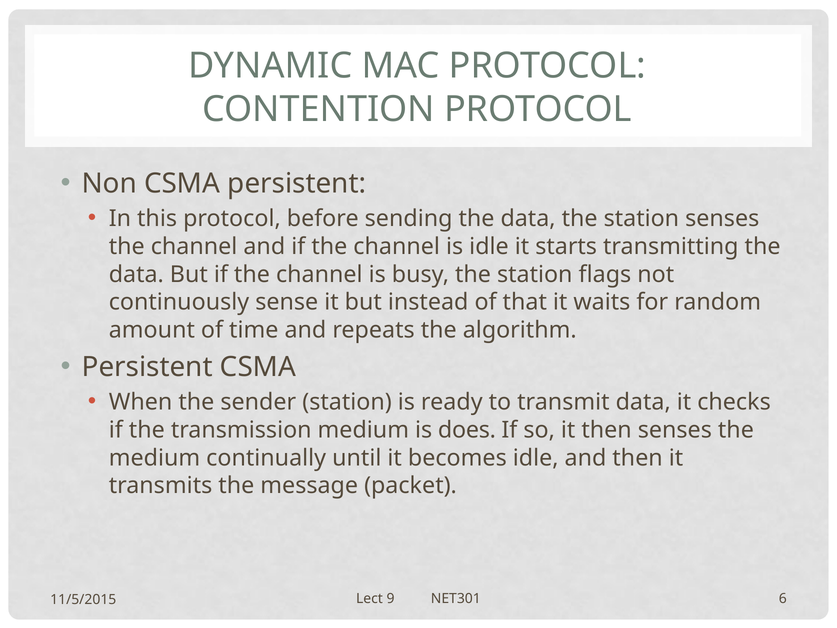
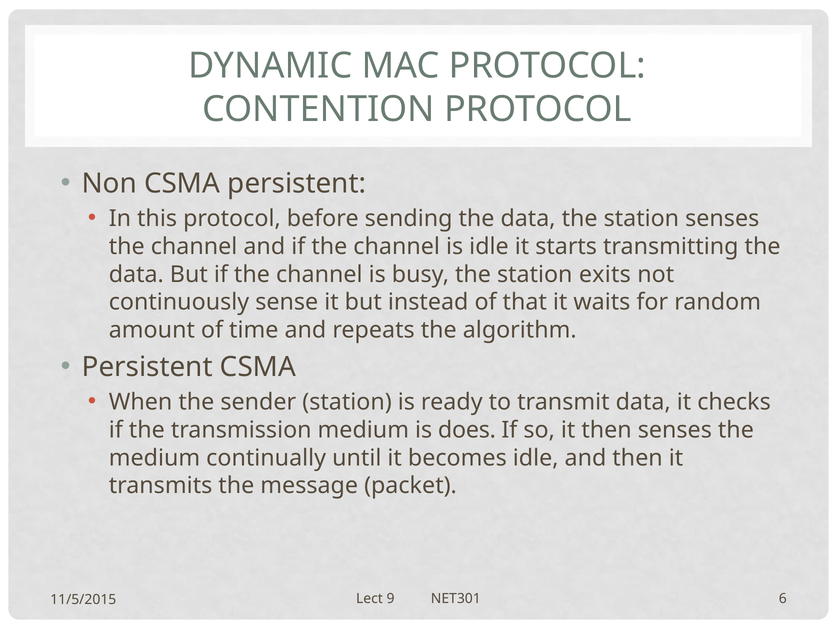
flags: flags -> exits
